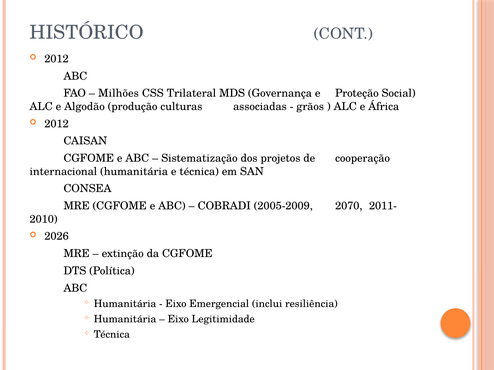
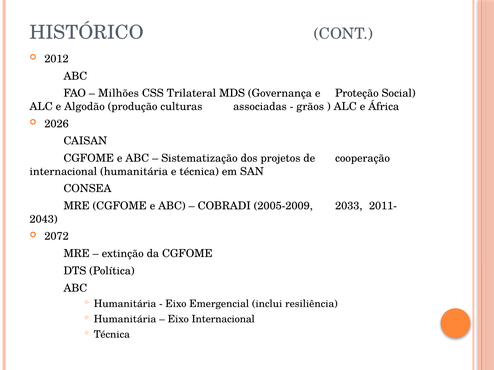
2012 at (57, 124): 2012 -> 2026
2070: 2070 -> 2033
2010: 2010 -> 2043
2026: 2026 -> 2072
Eixo Legitimidade: Legitimidade -> Internacional
